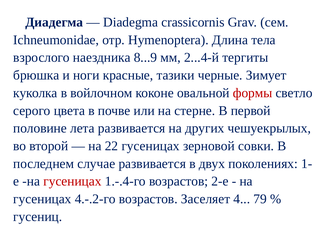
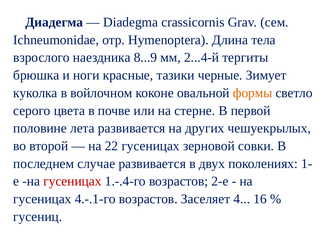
формы colour: red -> orange
4.-.2-го: 4.-.2-го -> 4.-.1-го
79: 79 -> 16
